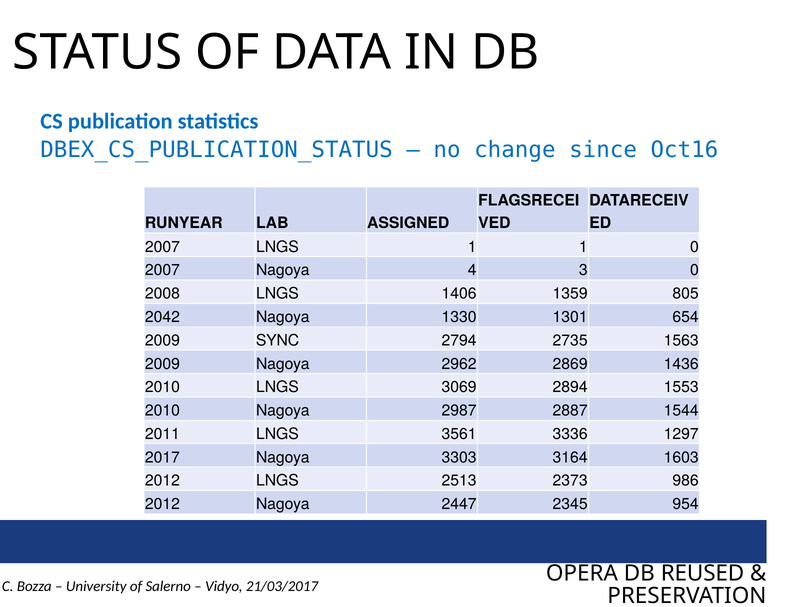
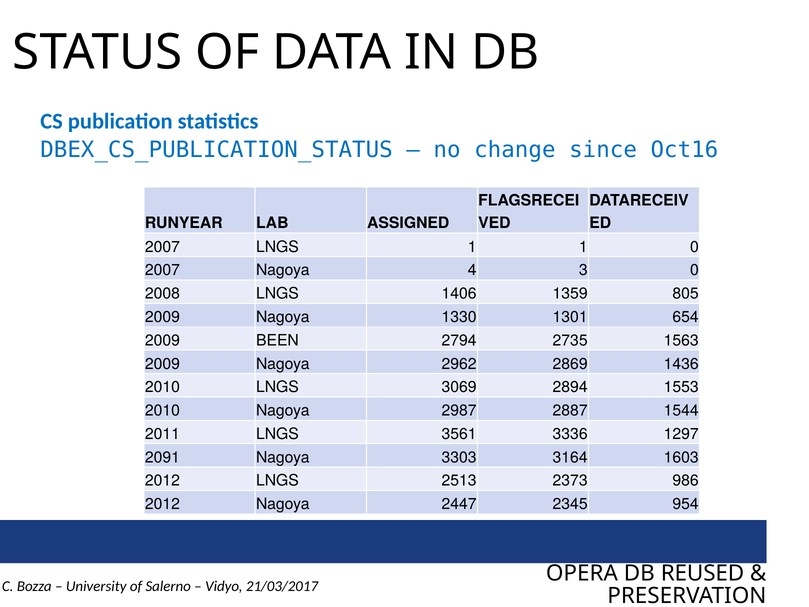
2042 at (162, 317): 2042 -> 2009
SYNC: SYNC -> BEEN
2017: 2017 -> 2091
